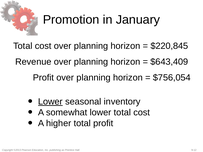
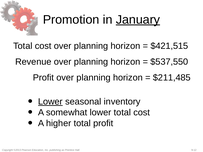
January underline: none -> present
$220,845: $220,845 -> $421,515
$643,409: $643,409 -> $537,550
$756,054: $756,054 -> $211,485
